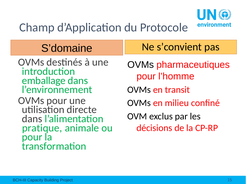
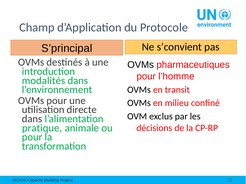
S’domaine: S’domaine -> S’principal
emballage: emballage -> modalités
